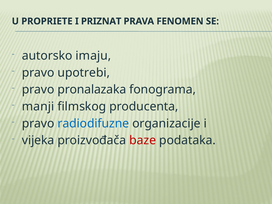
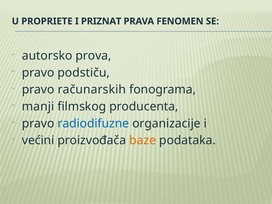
imaju: imaju -> prova
upotrebi: upotrebi -> podstiču
pronalazaka: pronalazaka -> računarskih
vijeka: vijeka -> većini
baze colour: red -> orange
